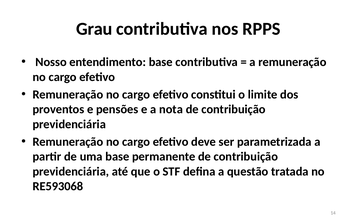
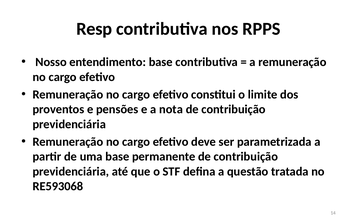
Grau: Grau -> Resp
